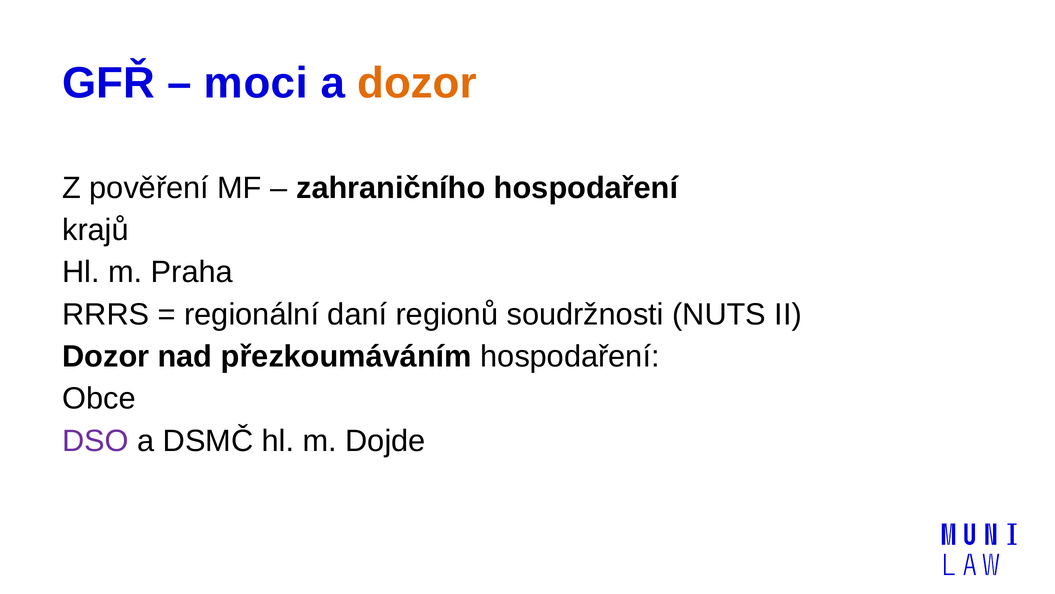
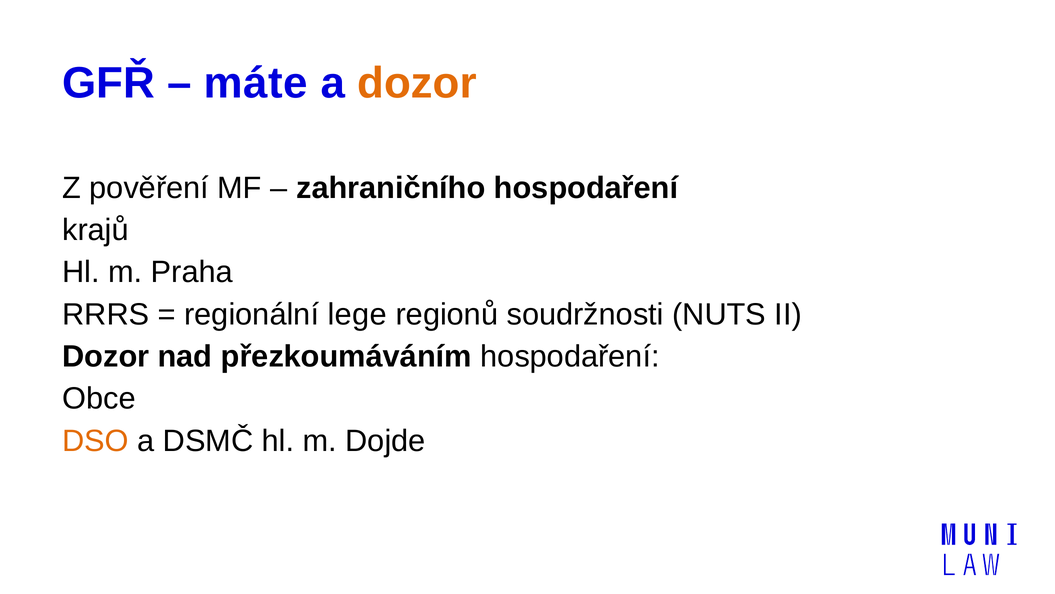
moci: moci -> máte
daní: daní -> lege
DSO colour: purple -> orange
